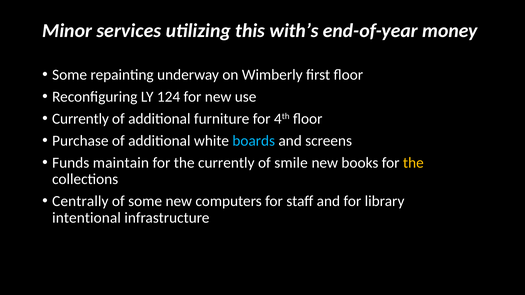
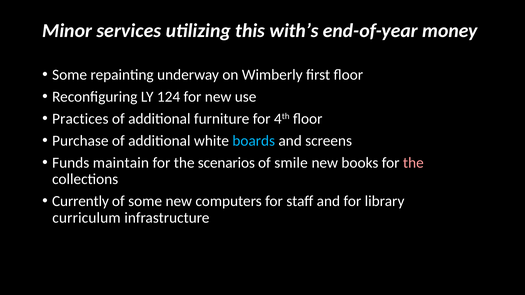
Currently at (80, 119): Currently -> Practices
the currently: currently -> scenarios
the at (413, 163) colour: yellow -> pink
Centrally: Centrally -> Currently
intentional: intentional -> curriculum
